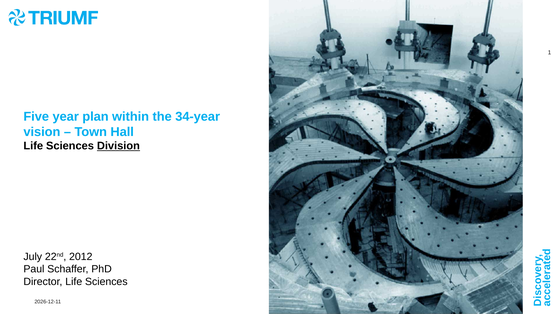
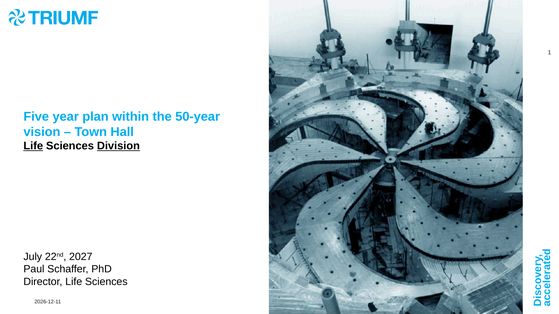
34-year: 34-year -> 50-year
Life at (33, 146) underline: none -> present
2012: 2012 -> 2027
